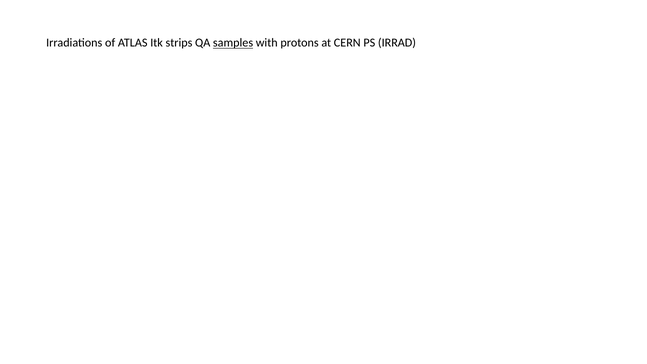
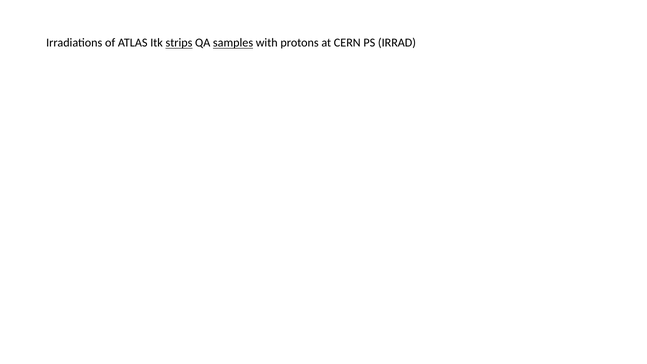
strips underline: none -> present
